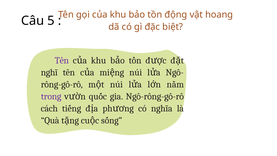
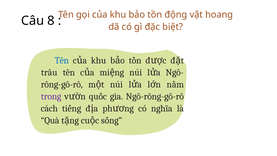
5: 5 -> 8
Tên at (62, 60) colour: purple -> blue
nghĩ: nghĩ -> trâu
